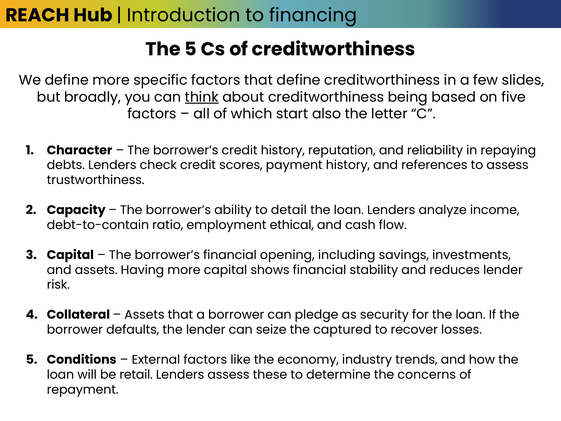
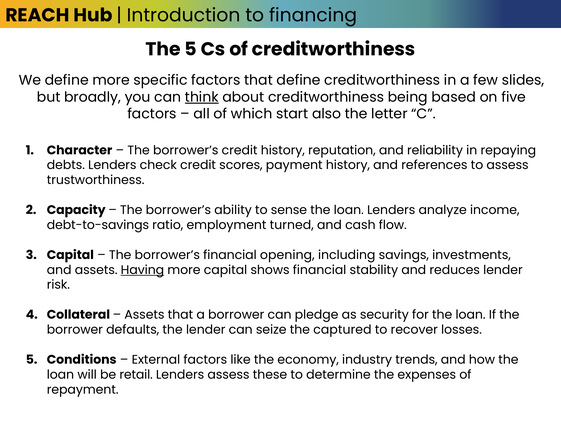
detail: detail -> sense
debt-to-contain: debt-to-contain -> debt-to-savings
ethical: ethical -> turned
Having underline: none -> present
concerns: concerns -> expenses
